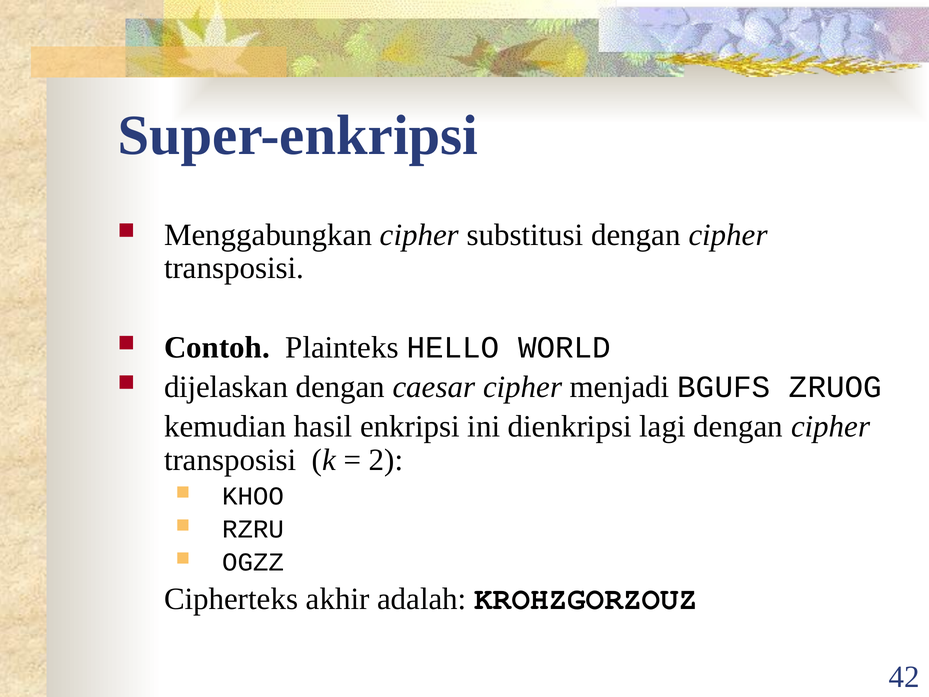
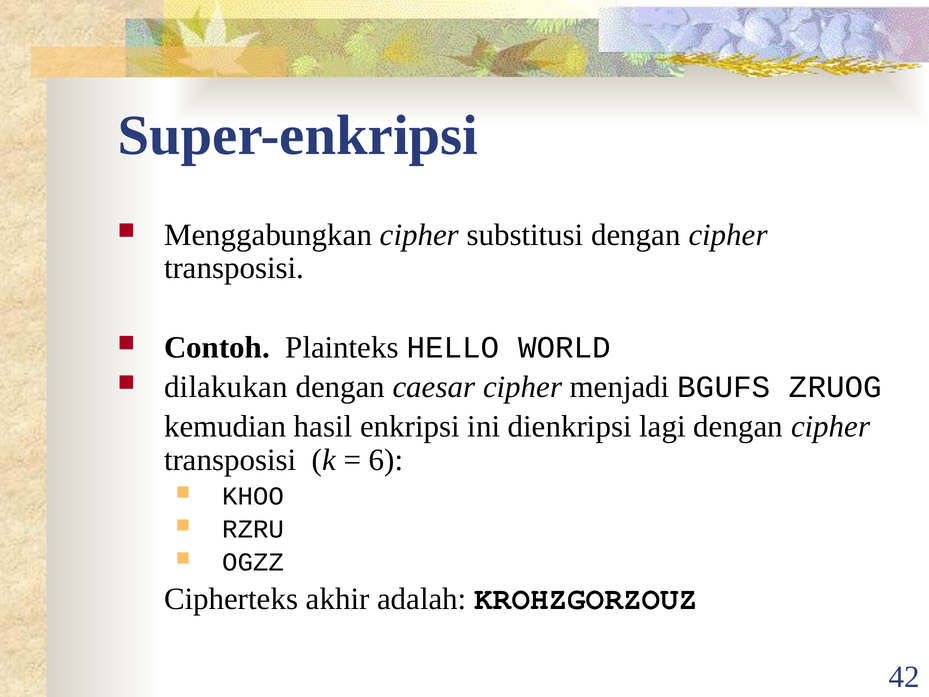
dijelaskan: dijelaskan -> dilakukan
2: 2 -> 6
